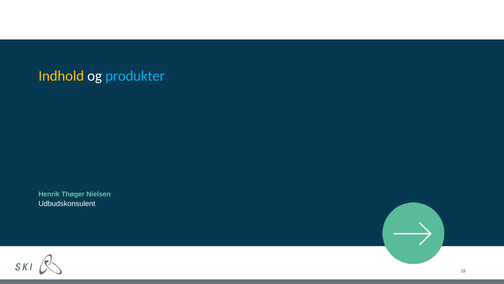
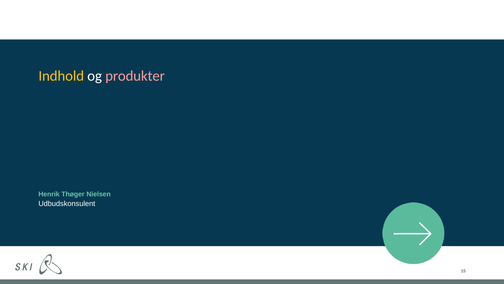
produkter colour: light blue -> pink
